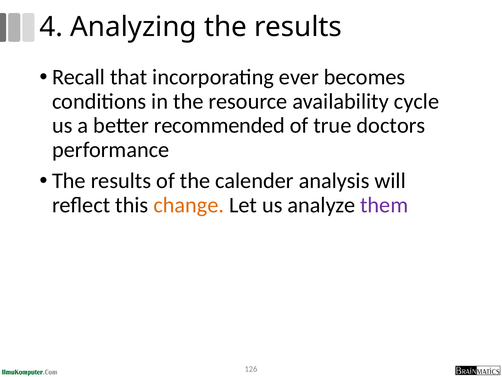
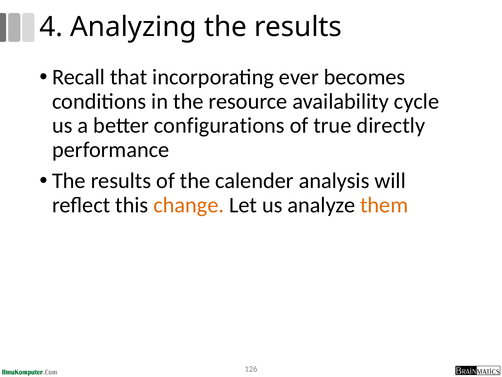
recommended: recommended -> configurations
doctors: doctors -> directly
them colour: purple -> orange
